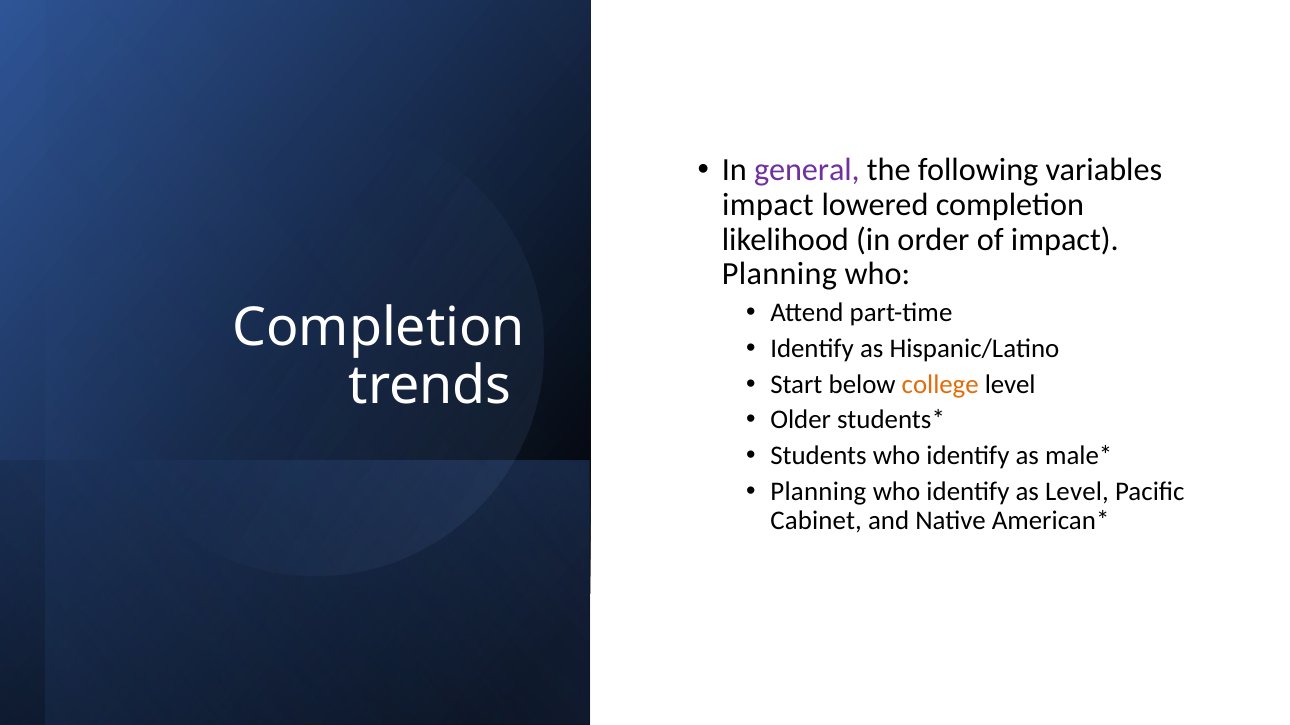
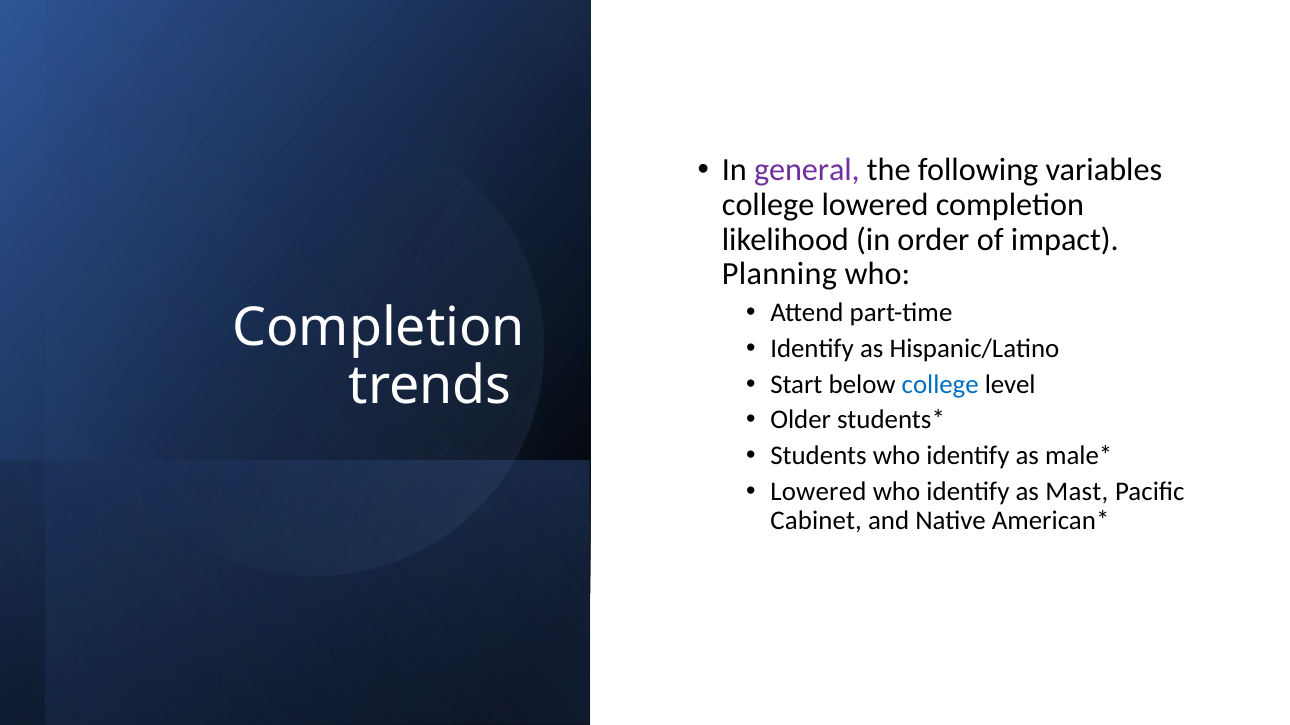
impact at (768, 205): impact -> college
college at (940, 385) colour: orange -> blue
Planning at (818, 492): Planning -> Lowered
as Level: Level -> Mast
